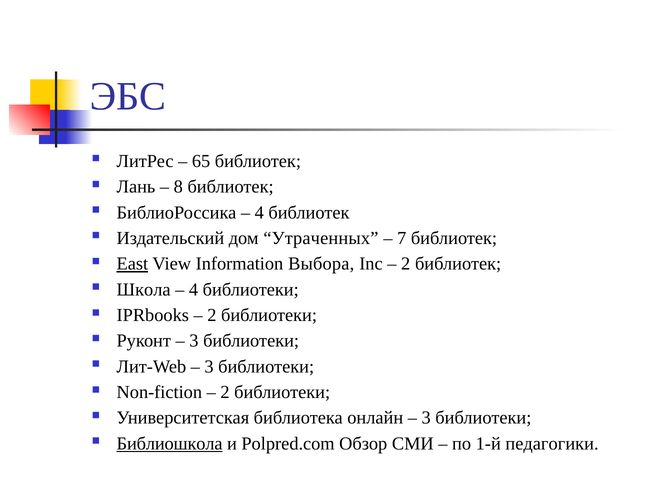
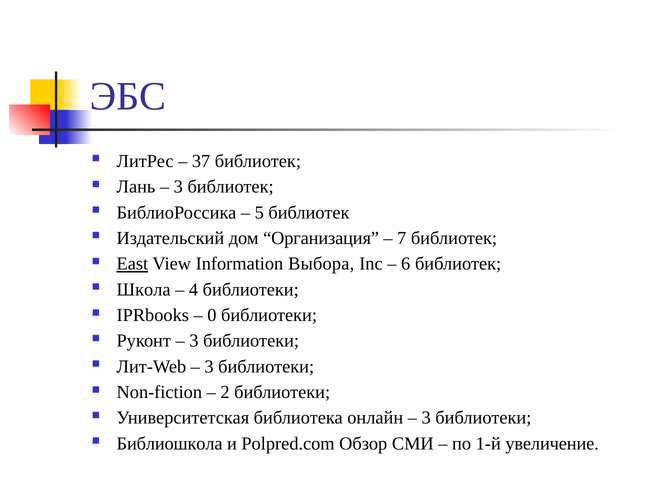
65: 65 -> 37
8 at (178, 187): 8 -> 3
4 at (259, 213): 4 -> 5
Утраченных: Утраченных -> Организация
2 at (406, 264): 2 -> 6
2 at (212, 315): 2 -> 0
Библиошкола underline: present -> none
педагогики: педагогики -> увеличение
